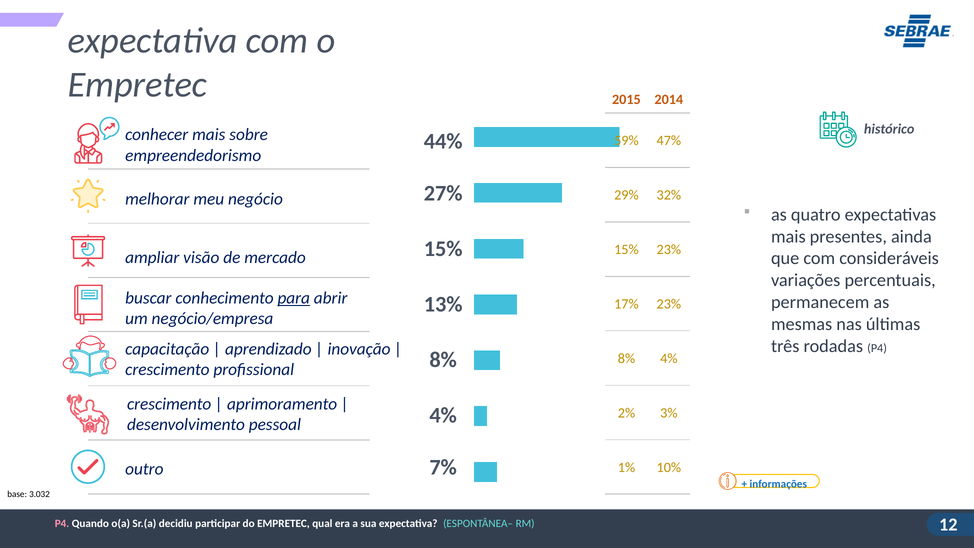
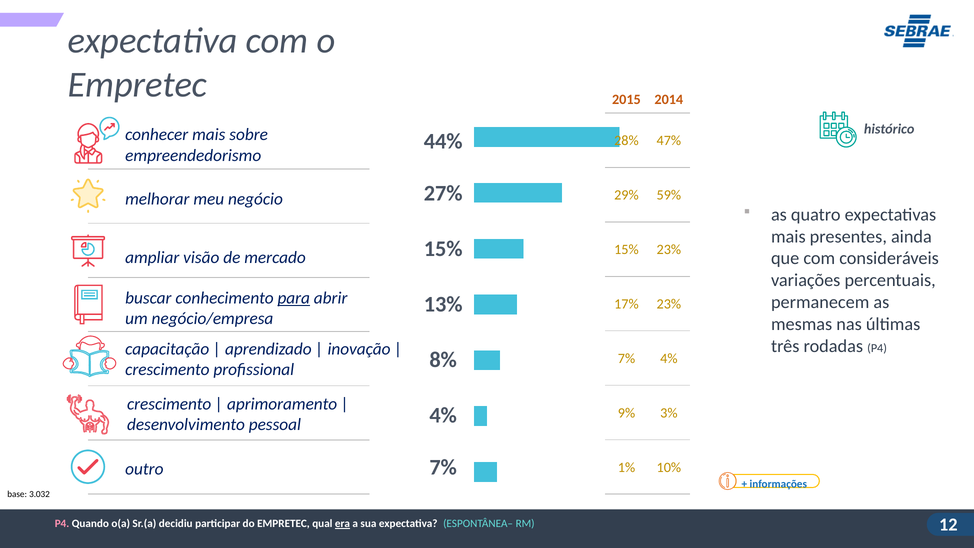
59%: 59% -> 28%
32%: 32% -> 59%
8% at (626, 359): 8% -> 7%
2%: 2% -> 9%
era underline: none -> present
